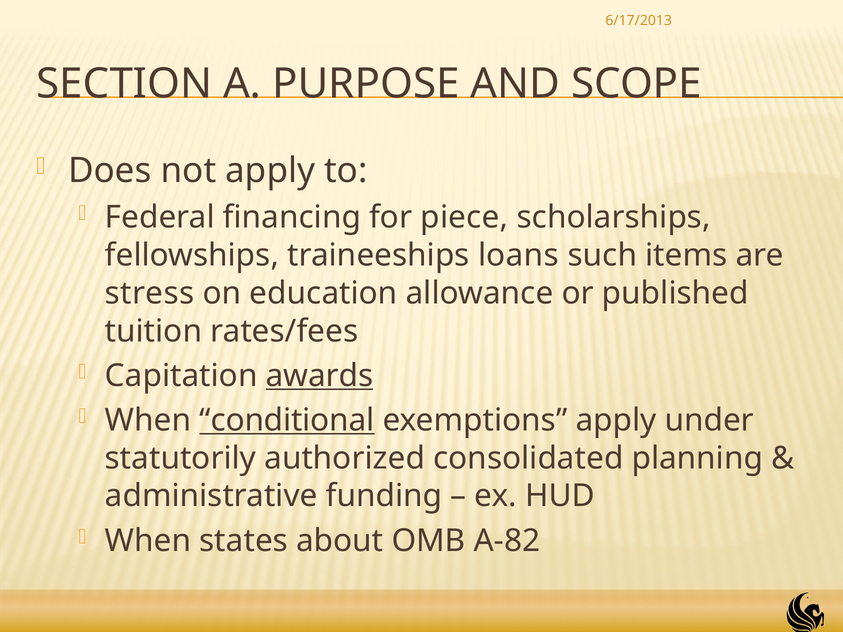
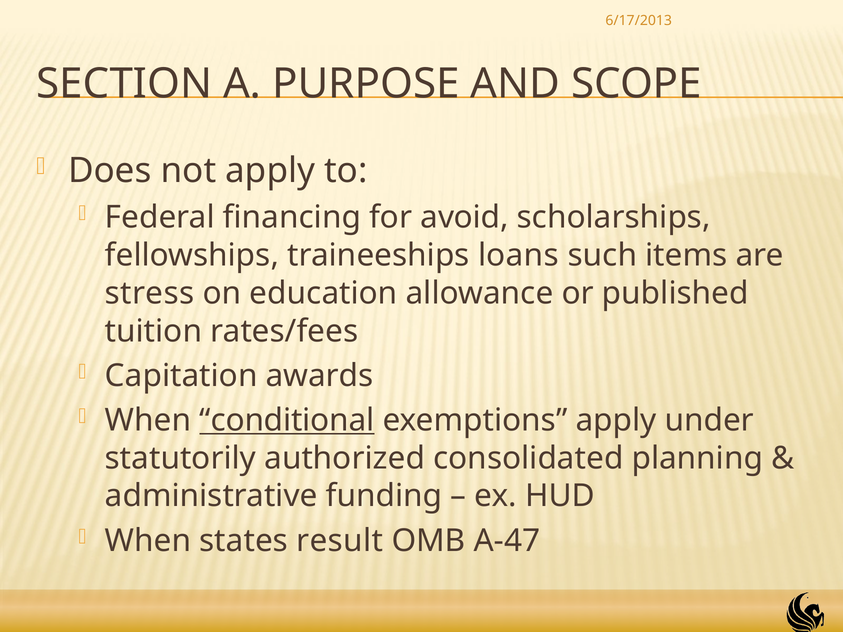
piece: piece -> avoid
awards underline: present -> none
about: about -> result
A-82: A-82 -> A-47
